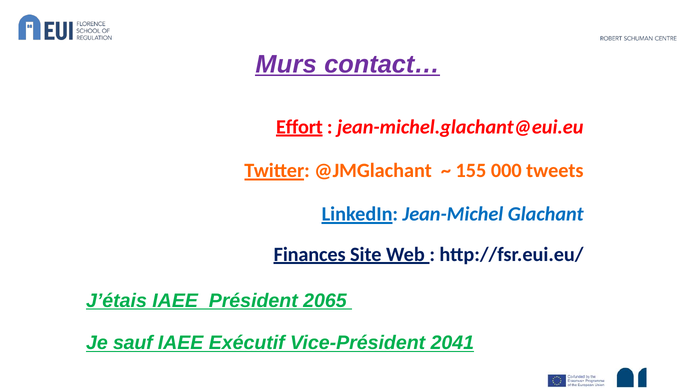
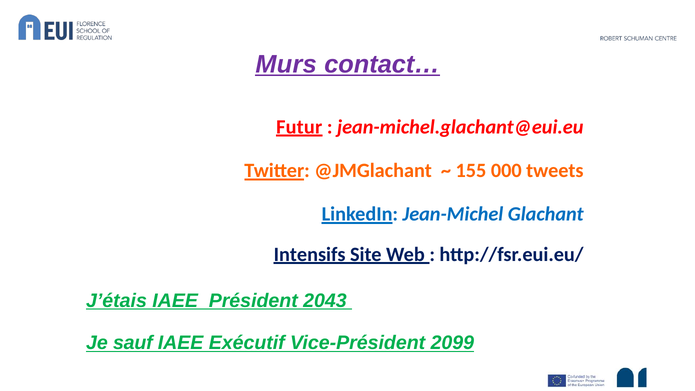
Effort: Effort -> Futur
Finances: Finances -> Intensifs
2065: 2065 -> 2043
2041: 2041 -> 2099
